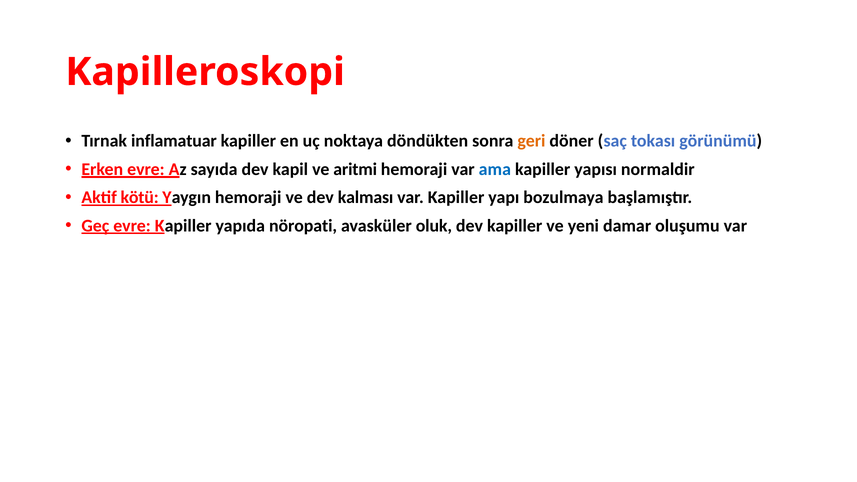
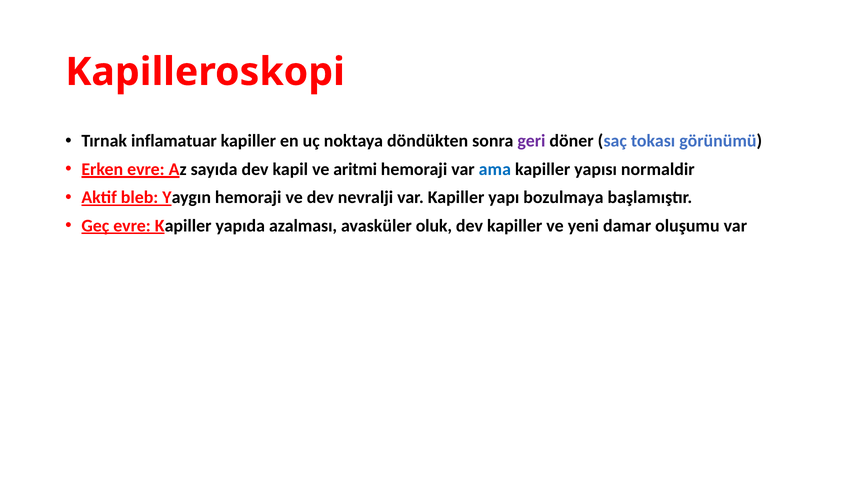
geri colour: orange -> purple
kötü: kötü -> bleb
kalması: kalması -> nevralji
nöropati: nöropati -> azalması
